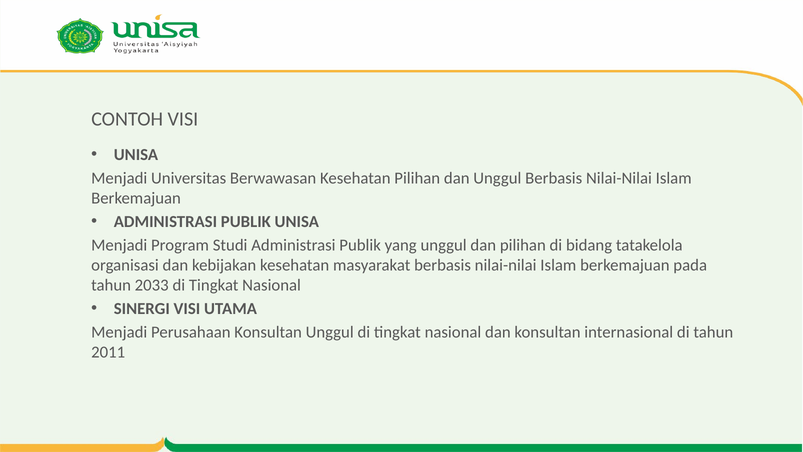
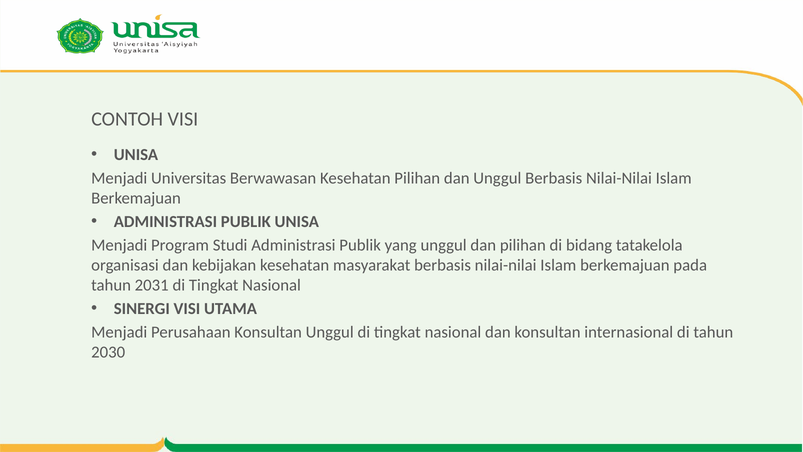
2033: 2033 -> 2031
2011: 2011 -> 2030
